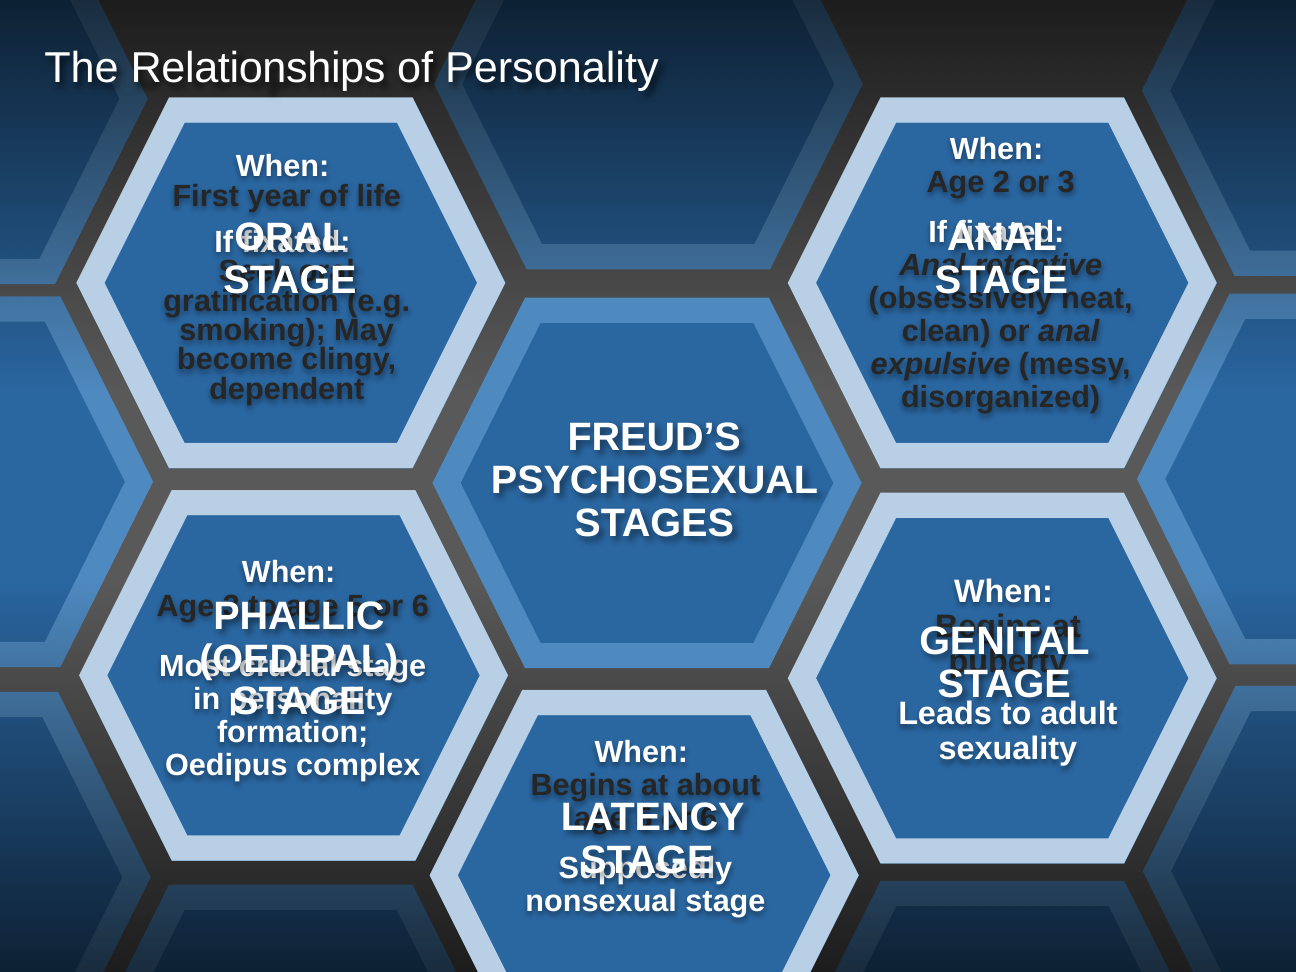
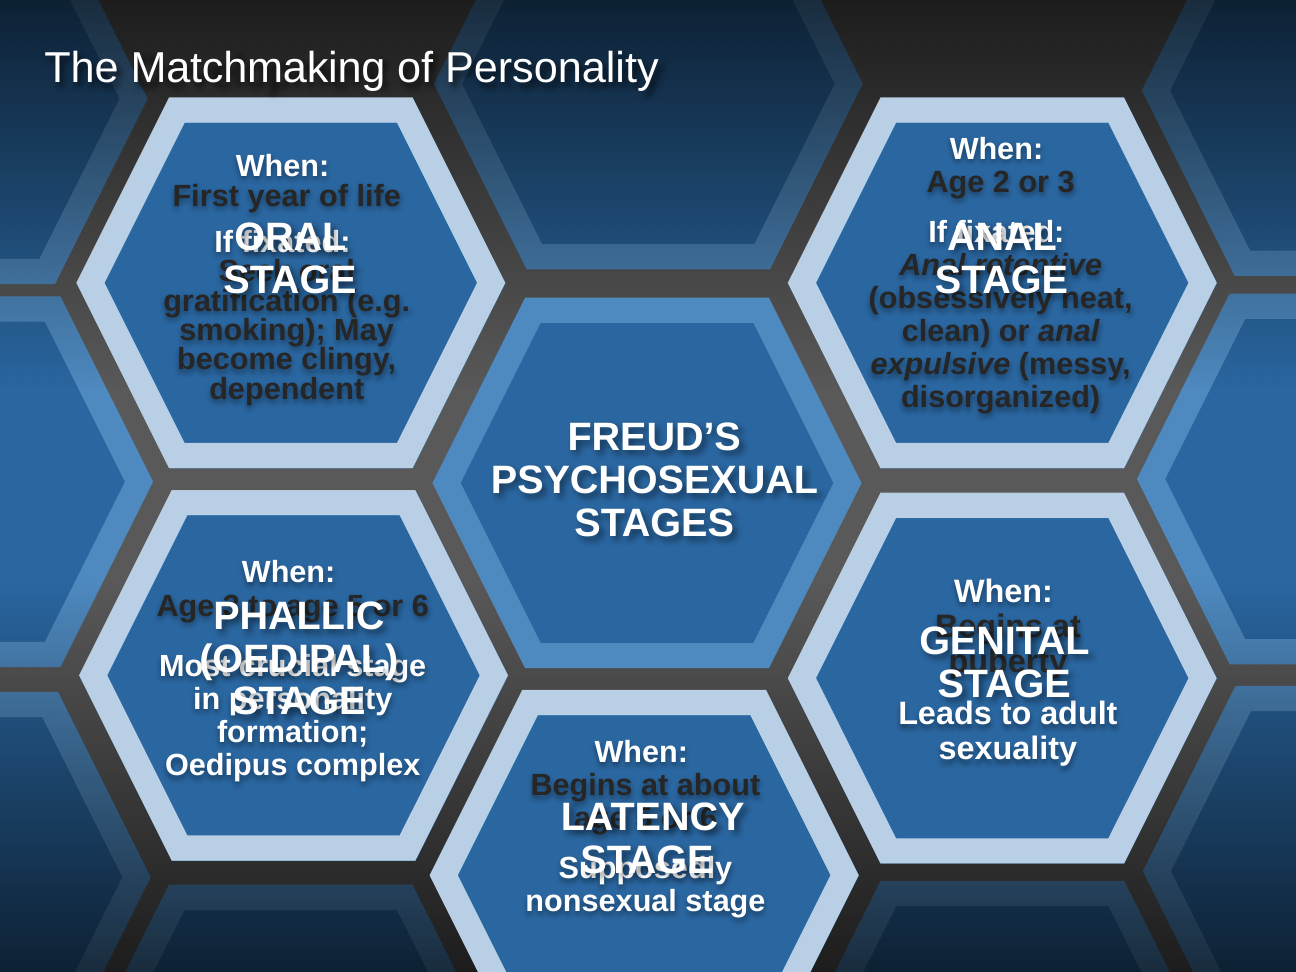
Relationships: Relationships -> Matchmaking
